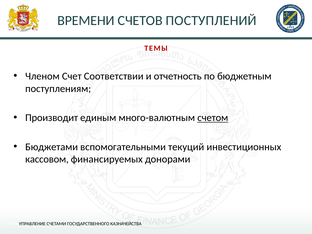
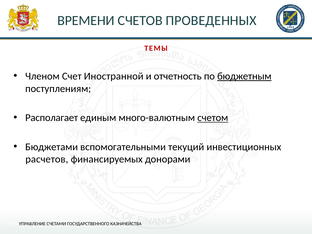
ПОСТУПЛЕНИЙ: ПОСТУПЛЕНИЙ -> ПРОВЕДЕННЫХ
Соответствии: Соответствии -> Иностранной
бюджетным underline: none -> present
Производит: Производит -> Располагает
кассовом: кассовом -> расчетов
